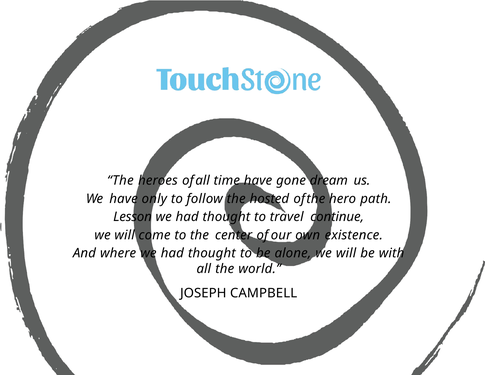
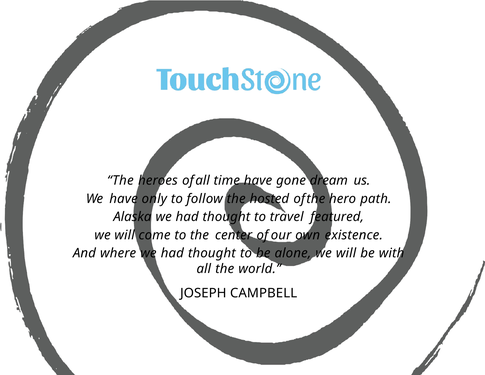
Lesson: Lesson -> Alaska
continue: continue -> featured
